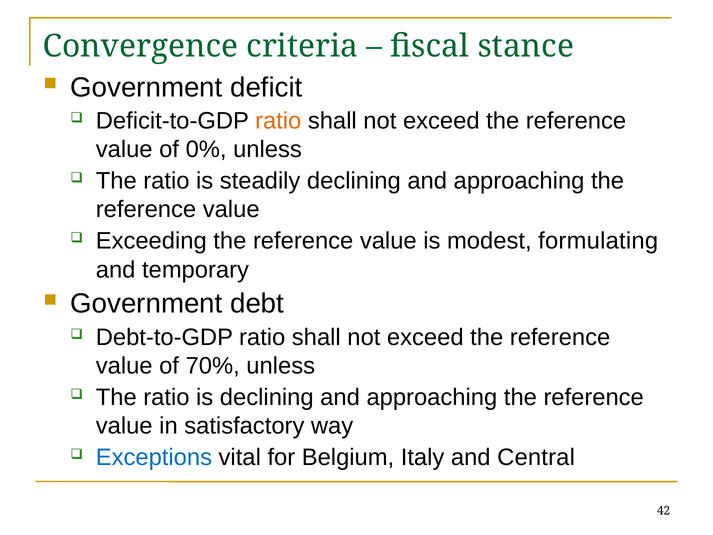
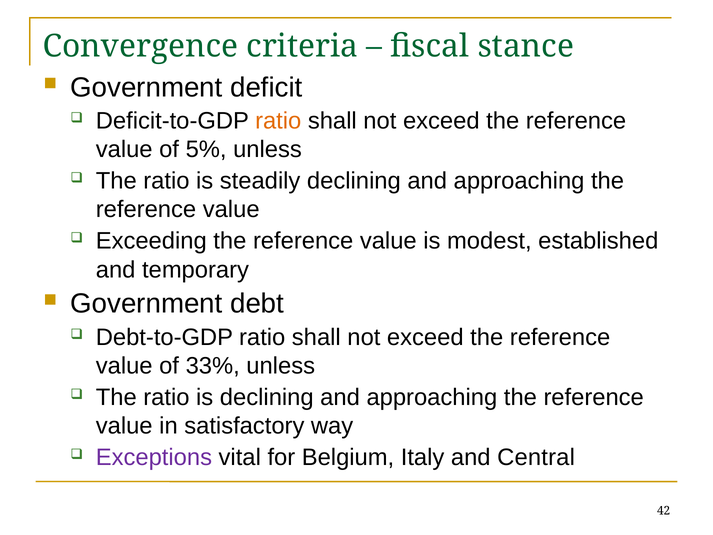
0%: 0% -> 5%
formulating: formulating -> established
70%: 70% -> 33%
Exceptions colour: blue -> purple
